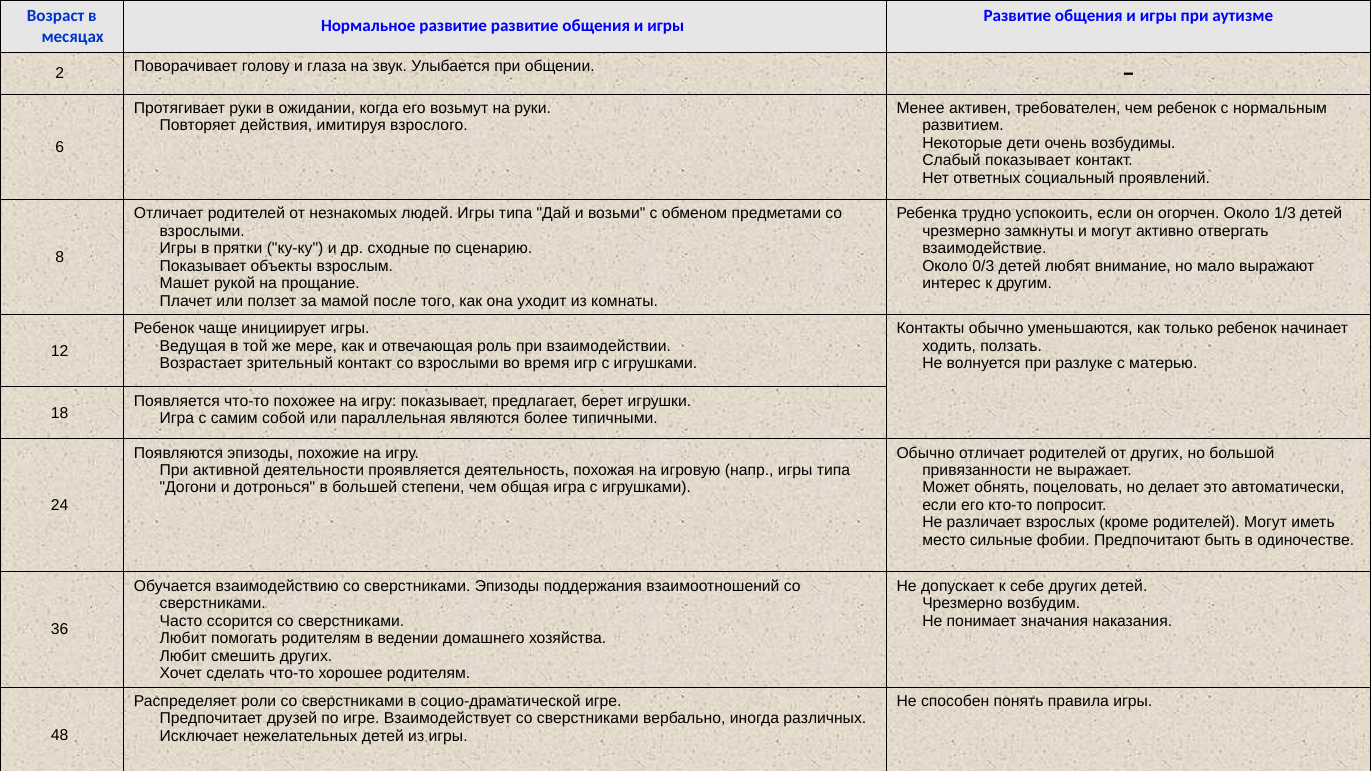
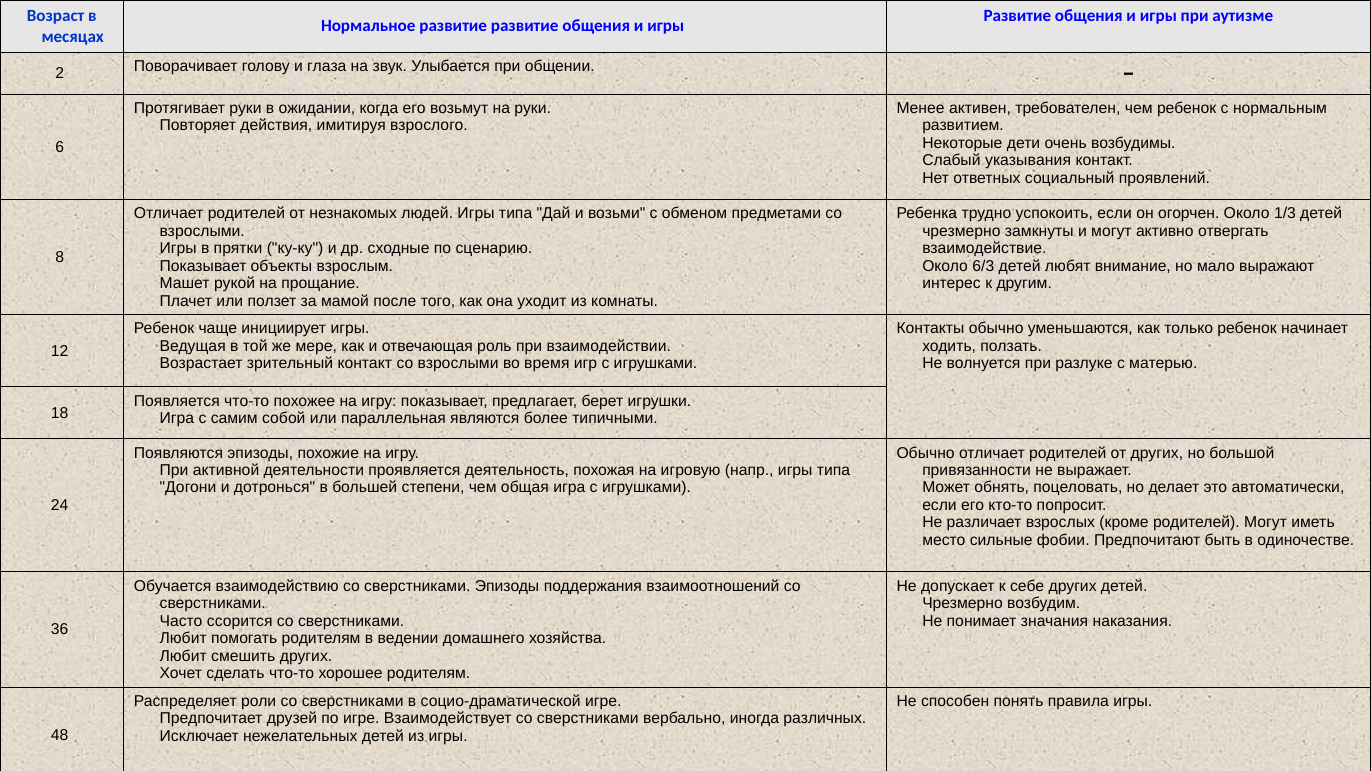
Слабый показывает: показывает -> указывания
0/3: 0/3 -> 6/3
